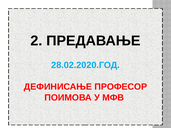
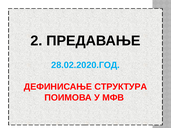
ПРОФЕСОР: ПРОФЕСОР -> СТРУКТУРА
